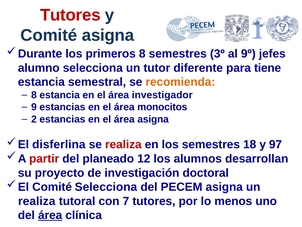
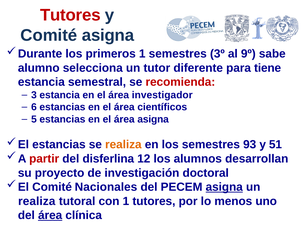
primeros 8: 8 -> 1
jefes: jefes -> sabe
recomienda colour: orange -> red
8 at (34, 95): 8 -> 3
9: 9 -> 6
monocitos: monocitos -> científicos
2: 2 -> 5
disferlina at (59, 144): disferlina -> estancias
realiza at (123, 144) colour: red -> orange
18: 18 -> 93
97: 97 -> 51
planeado: planeado -> disferlina
Comité Selecciona: Selecciona -> Nacionales
asigna at (224, 187) underline: none -> present
con 7: 7 -> 1
